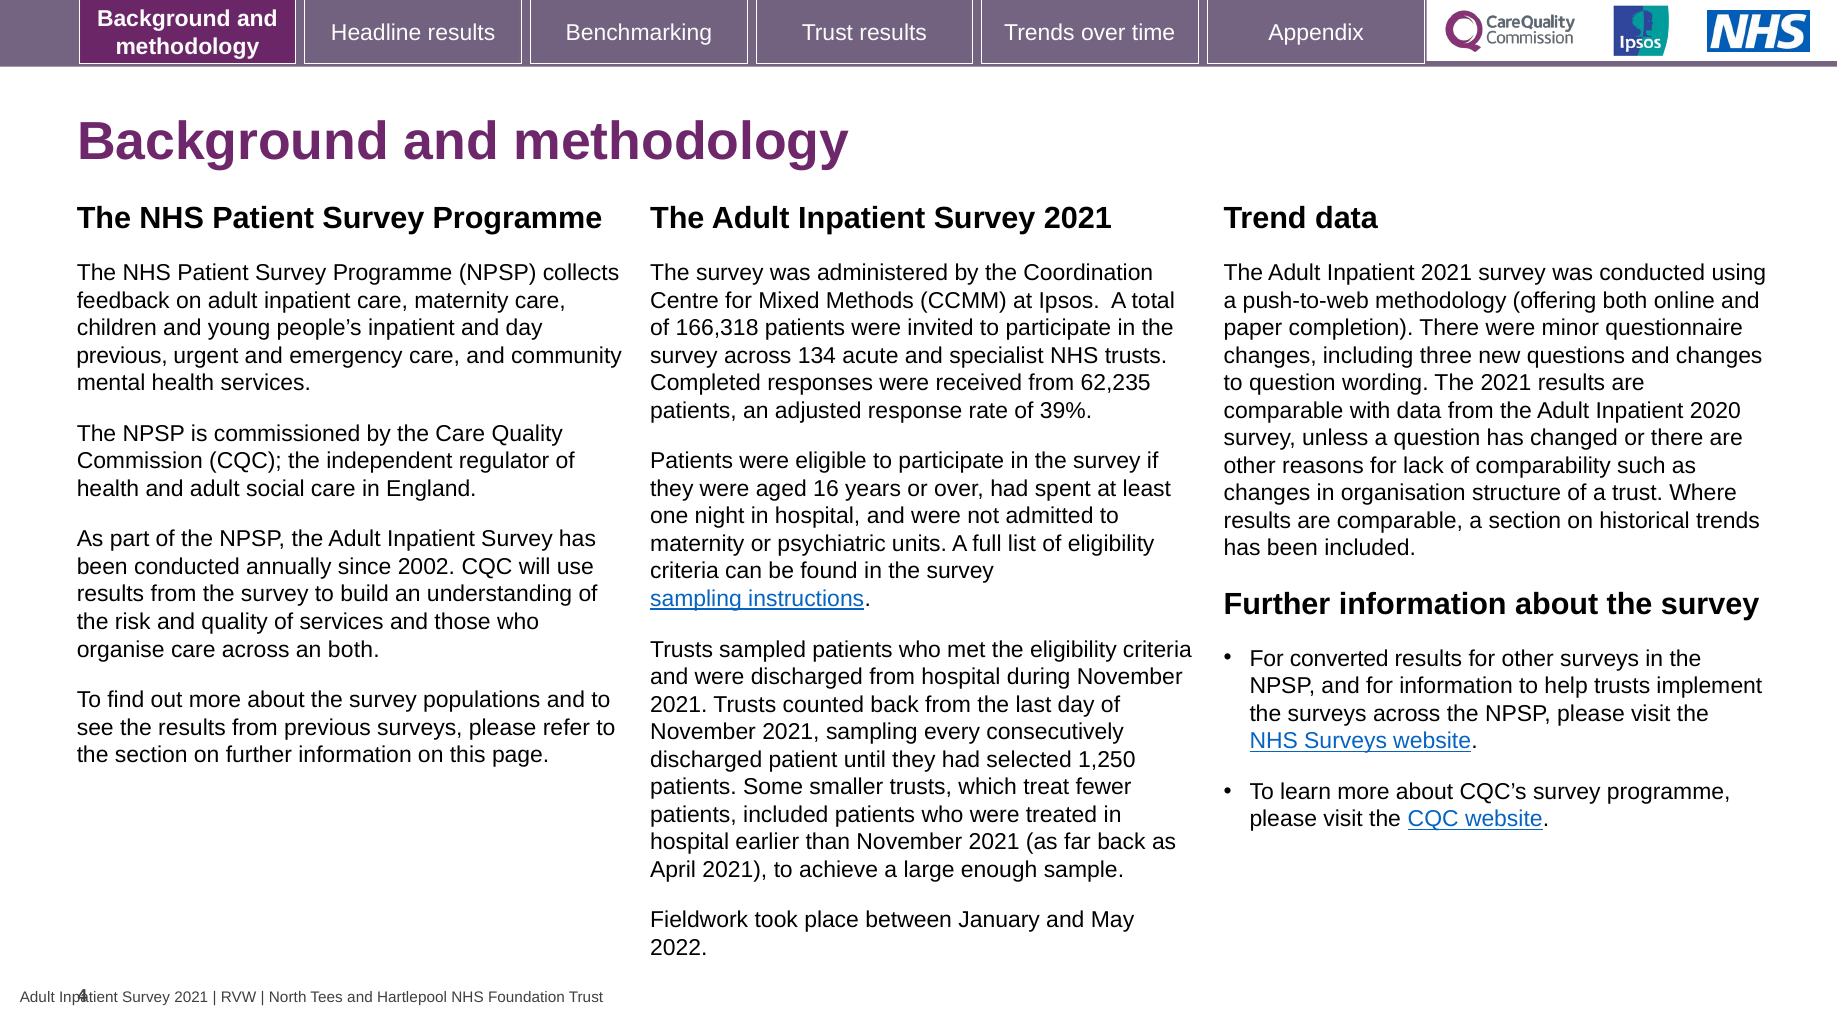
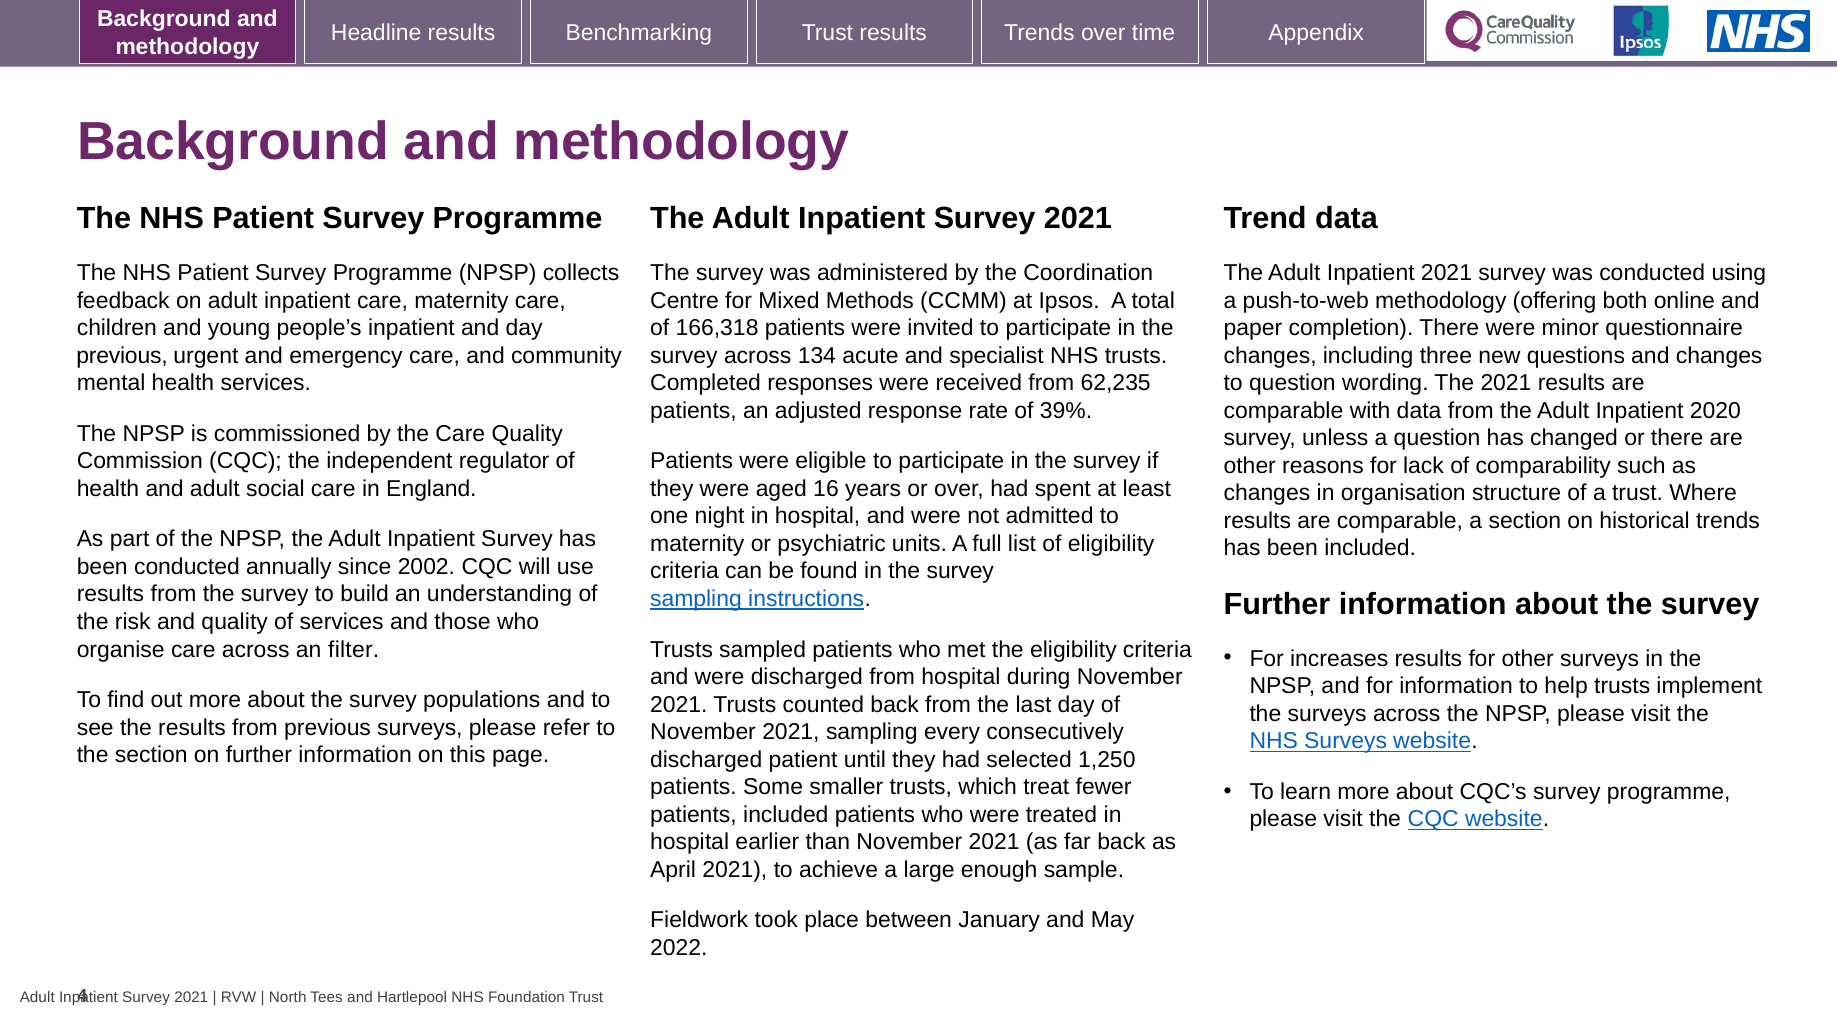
an both: both -> filter
converted: converted -> increases
